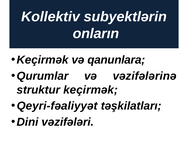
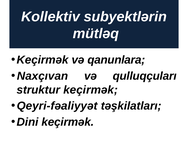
onların: onların -> mütləq
Qurumlar: Qurumlar -> Naxçıvan
vəzifələrinə: vəzifələrinə -> qulluqçuları
Dini vəzifələri: vəzifələri -> keçirmək
